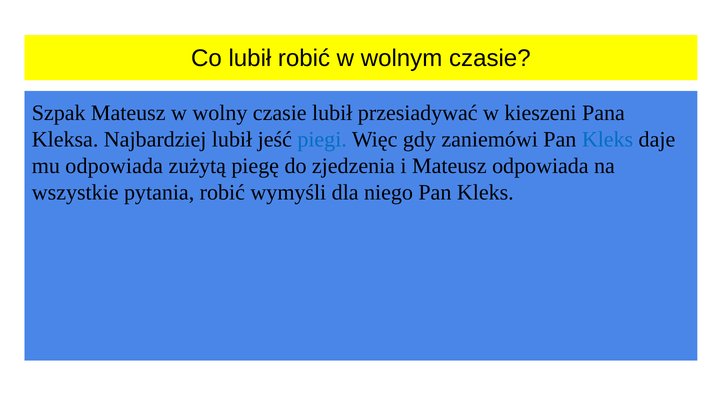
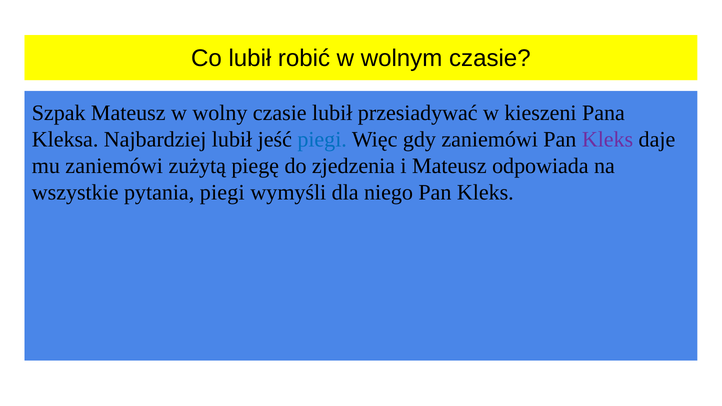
Kleks at (608, 139) colour: blue -> purple
mu odpowiada: odpowiada -> zaniemówi
pytania robić: robić -> piegi
